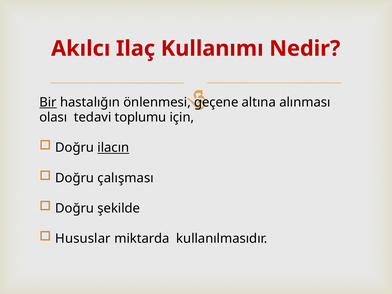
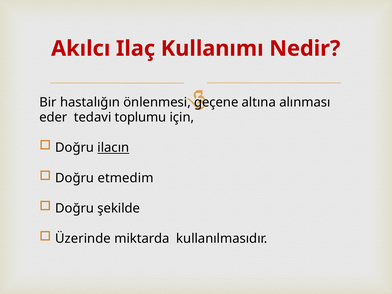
Bir underline: present -> none
olası: olası -> eder
çalışması: çalışması -> etmedim
Hususlar: Hususlar -> Üzerinde
